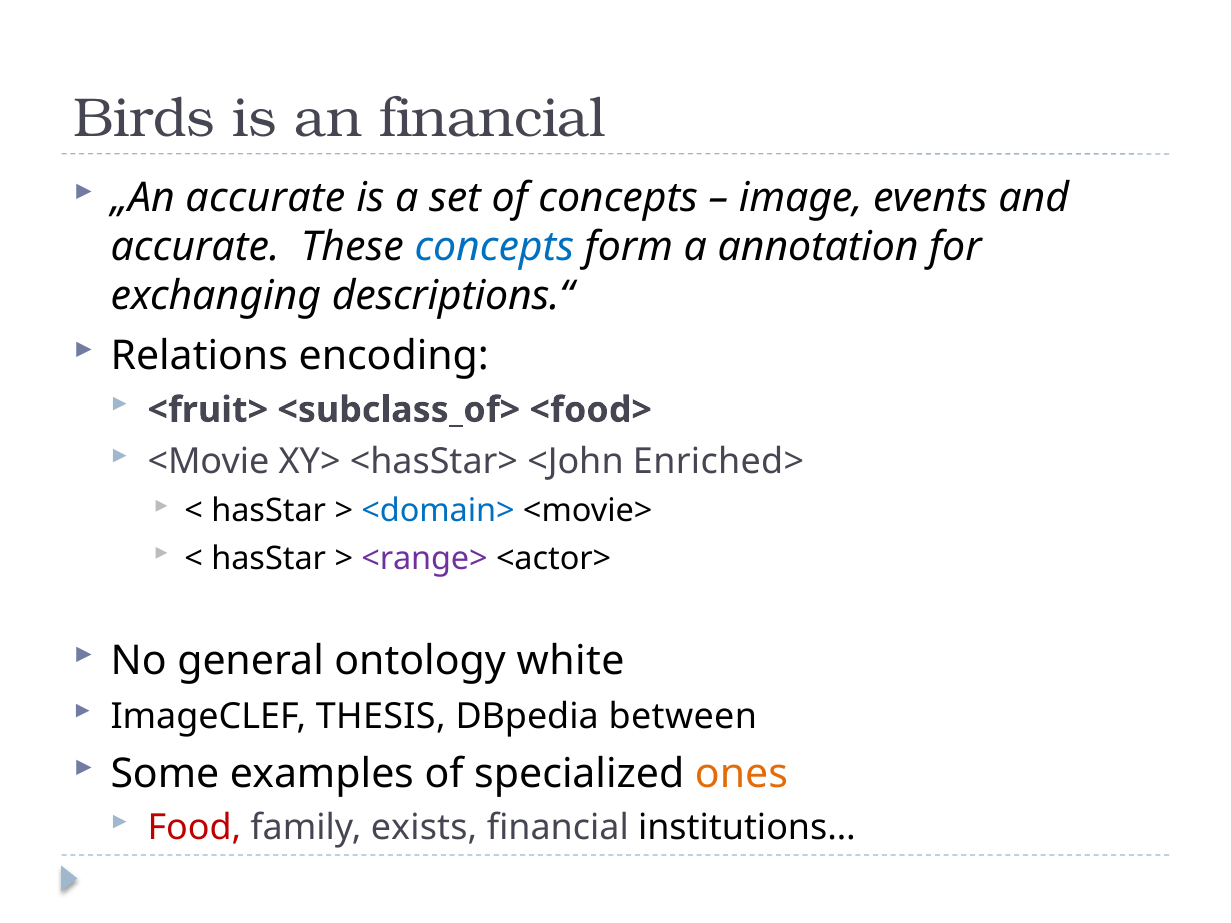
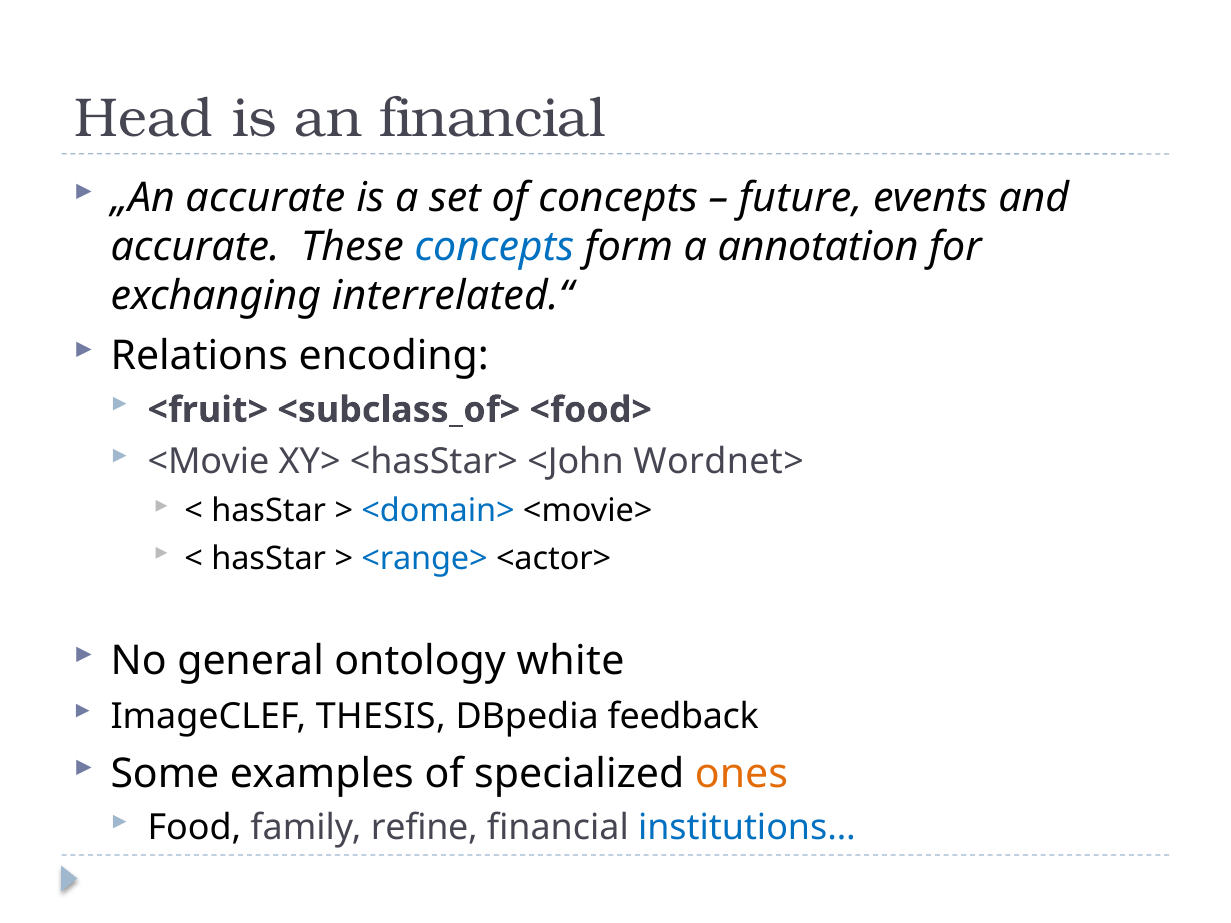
Birds: Birds -> Head
image: image -> future
descriptions.“: descriptions.“ -> interrelated.“
Enriched>: Enriched> -> Wordnet>
<range> colour: purple -> blue
between: between -> feedback
Food colour: red -> black
exists: exists -> refine
institutions… colour: black -> blue
